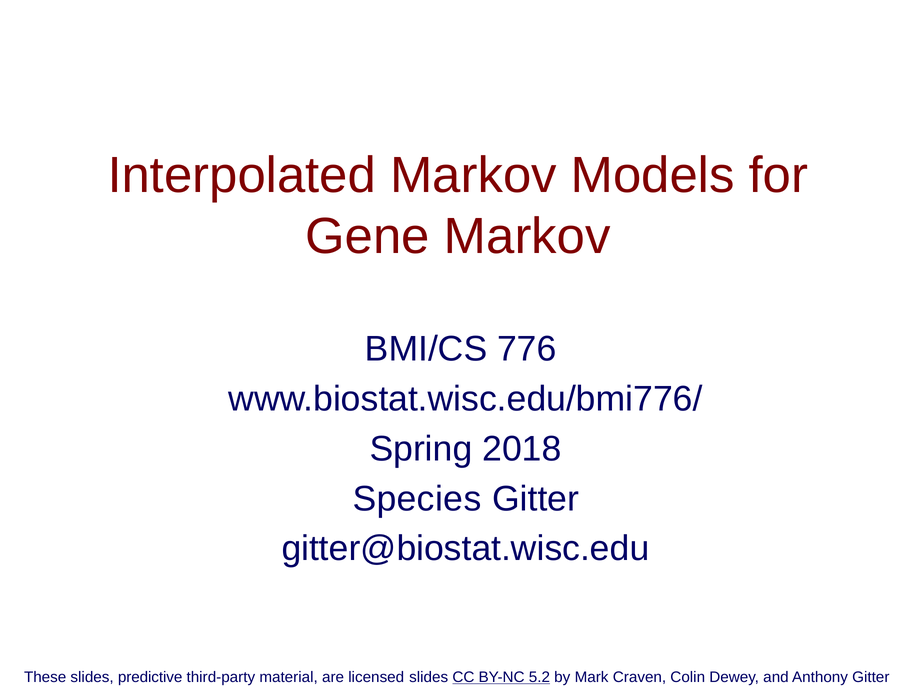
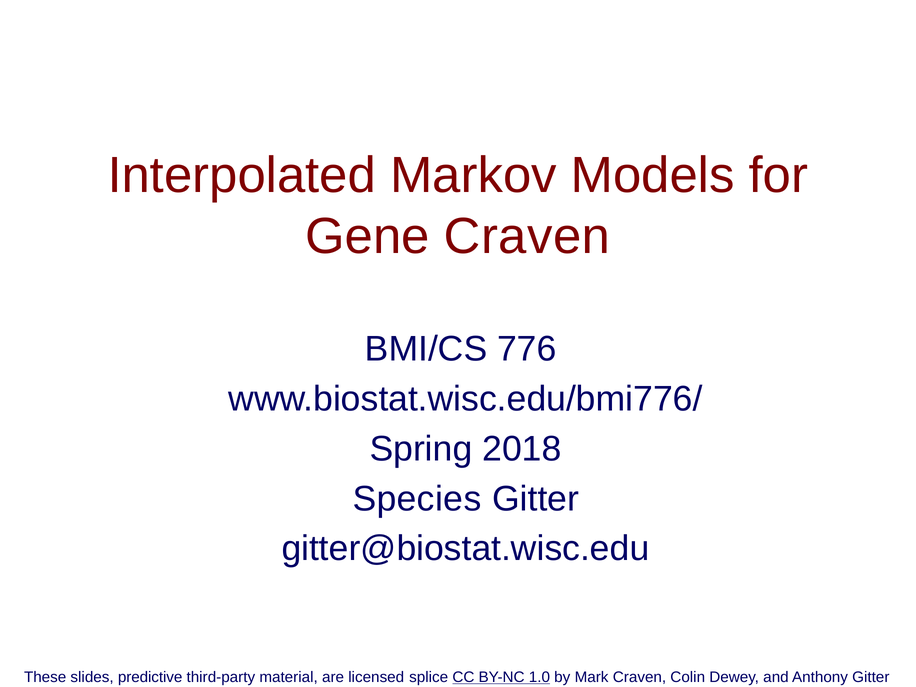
Gene Markov: Markov -> Craven
licensed slides: slides -> splice
5.2: 5.2 -> 1.0
